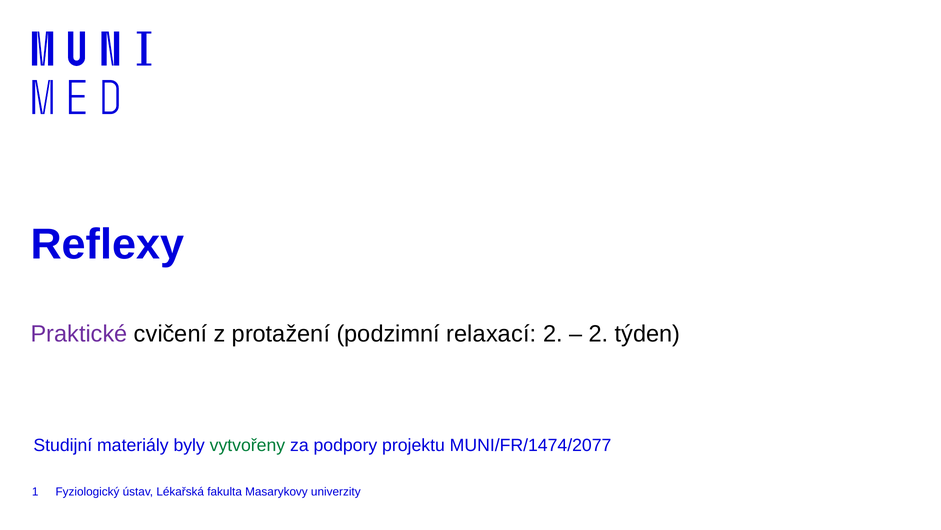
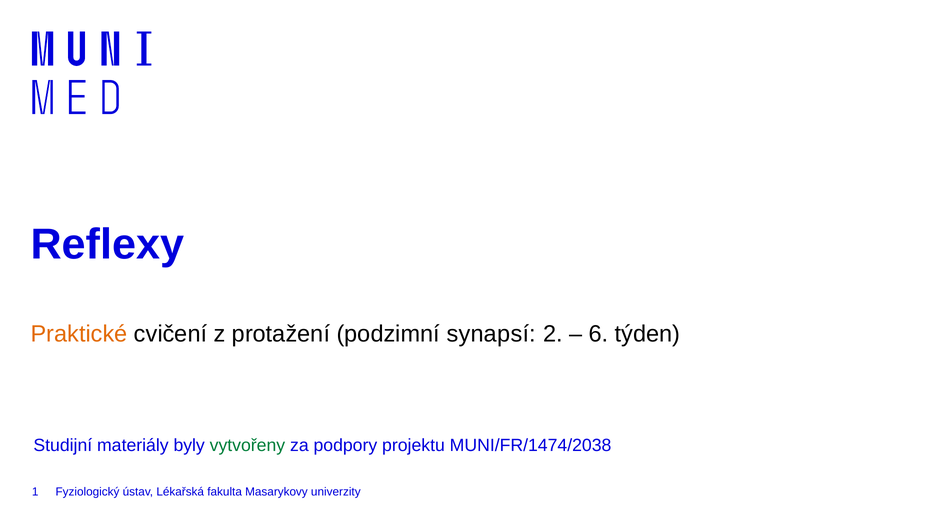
Praktické colour: purple -> orange
relaxací: relaxací -> synapsí
2 at (599, 333): 2 -> 6
MUNI/FR/1474/2077: MUNI/FR/1474/2077 -> MUNI/FR/1474/2038
